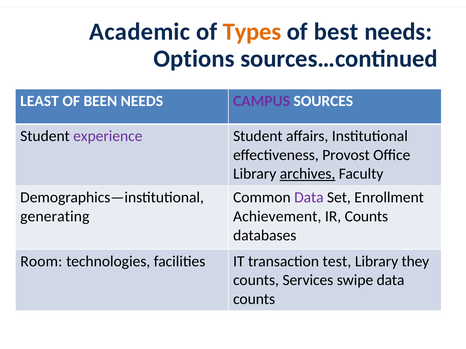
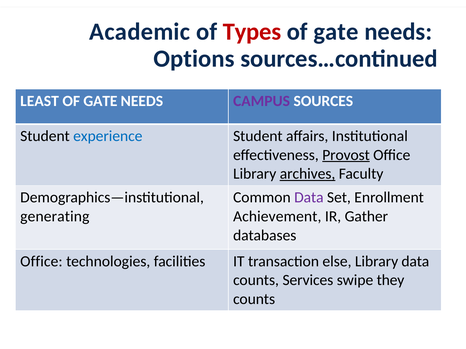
Types colour: orange -> red
best at (336, 32): best -> gate
BEEN at (100, 101): BEEN -> GATE
experience colour: purple -> blue
Provost underline: none -> present
IR Counts: Counts -> Gather
Room at (41, 262): Room -> Office
test: test -> else
Library they: they -> data
swipe data: data -> they
